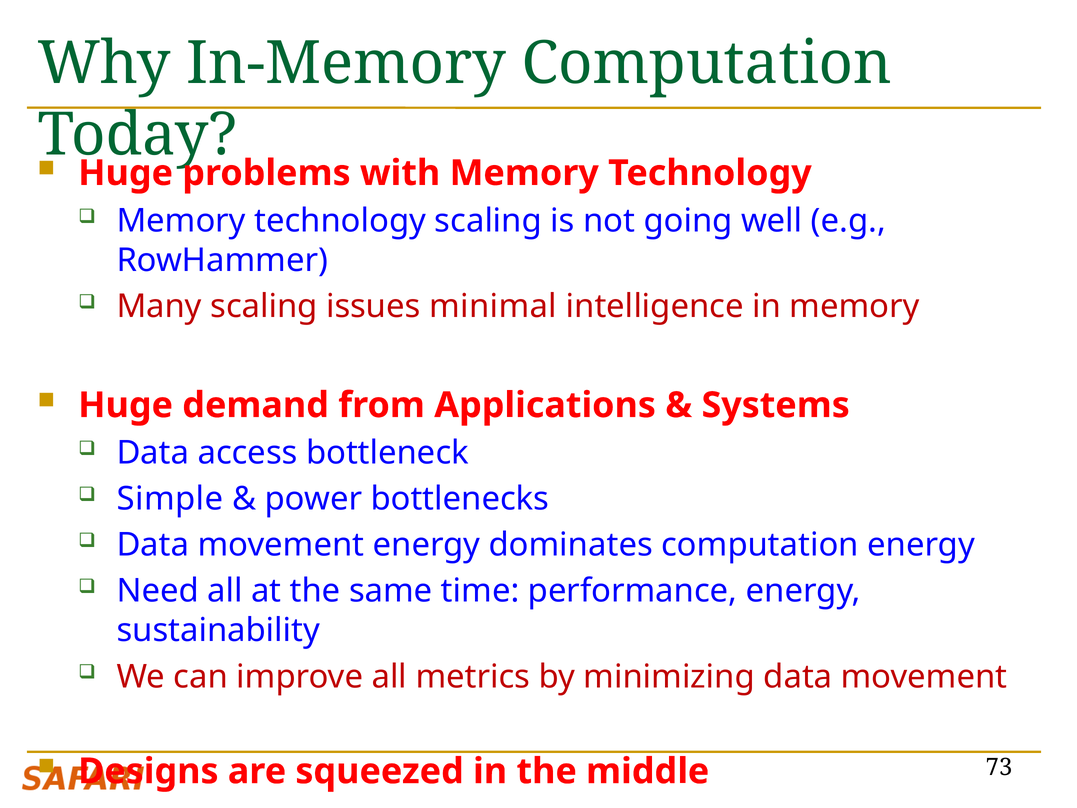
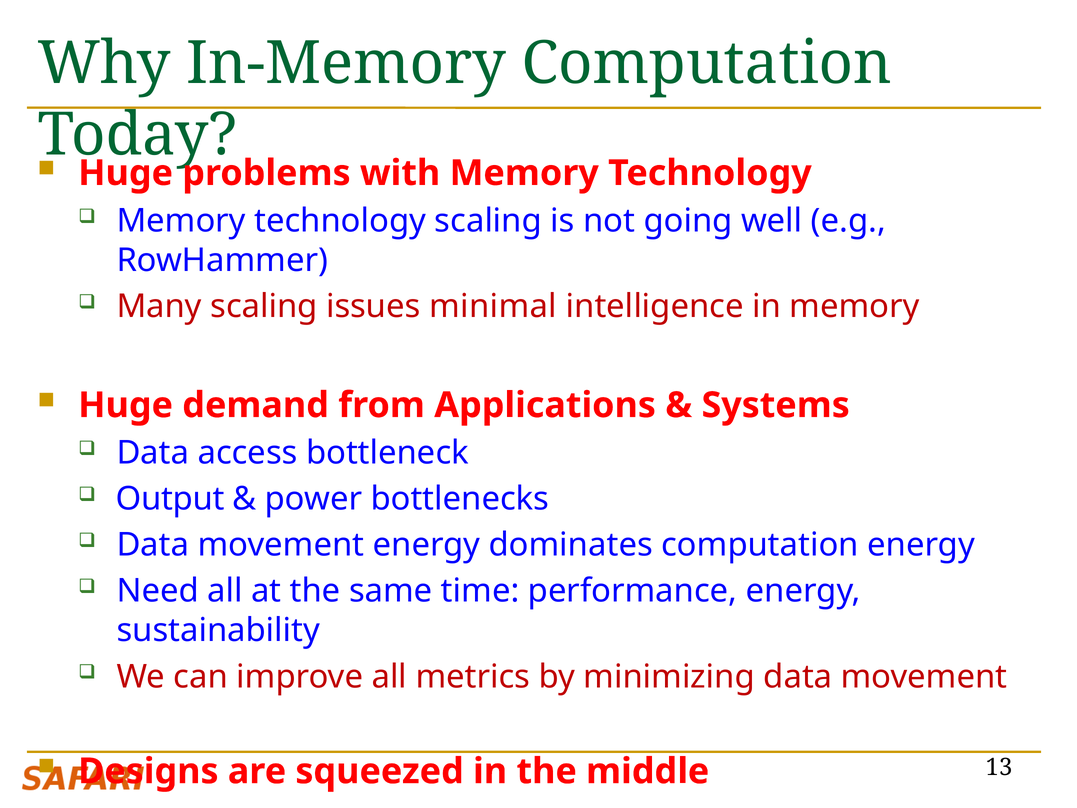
Simple: Simple -> Output
73: 73 -> 13
